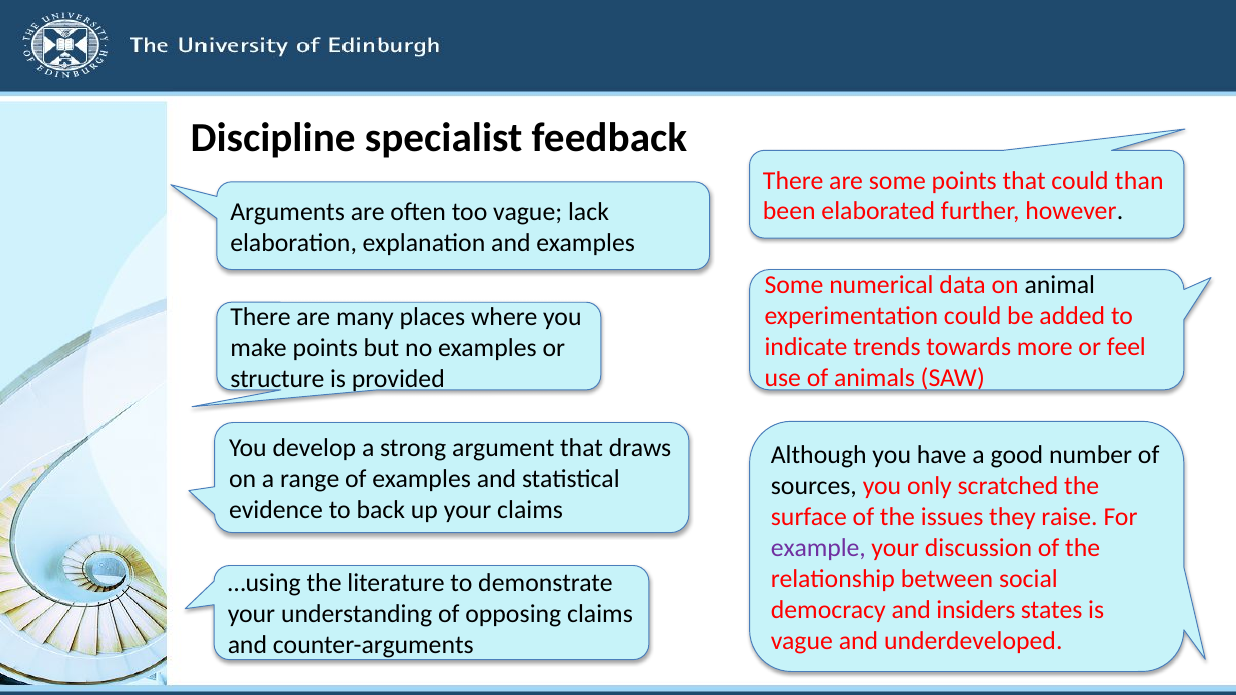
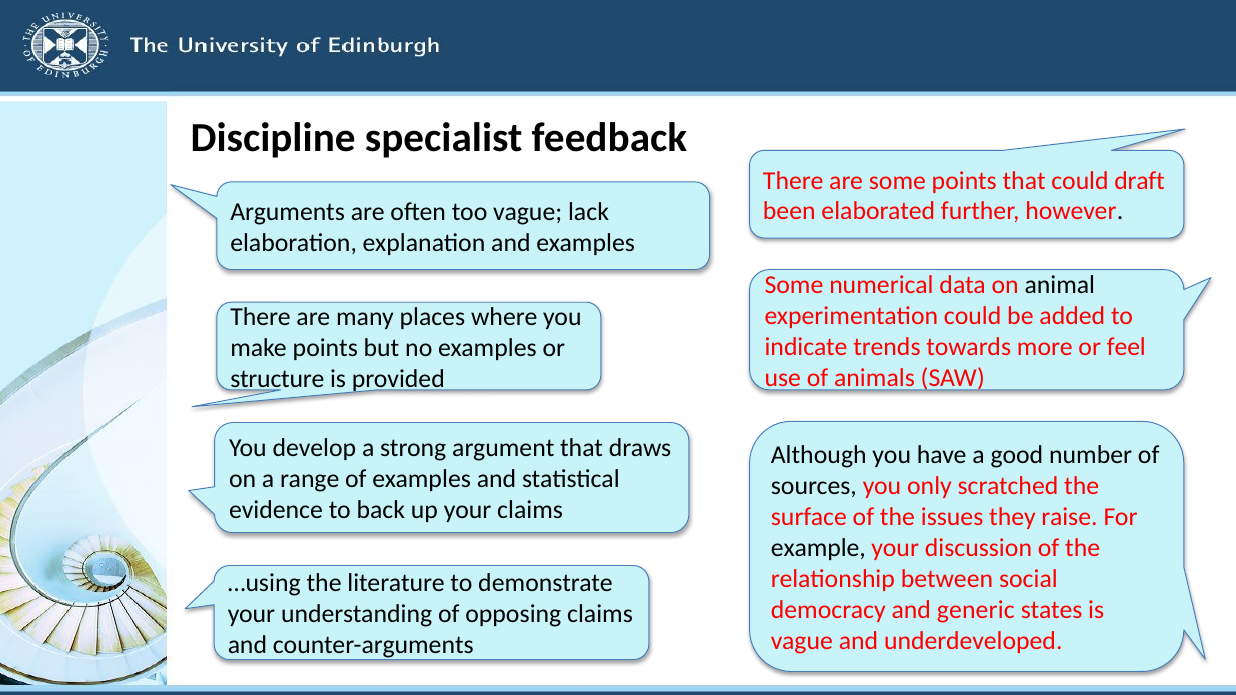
than: than -> draft
example colour: purple -> black
insiders: insiders -> generic
